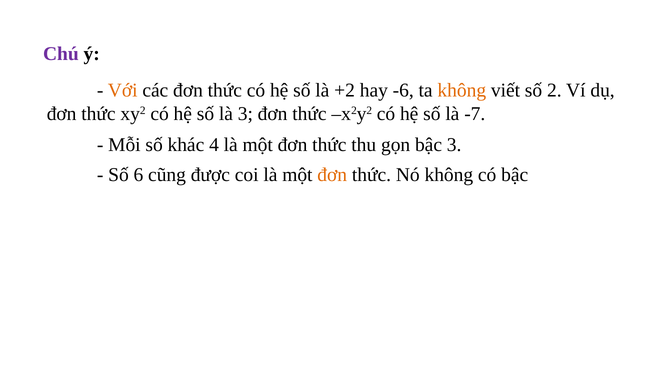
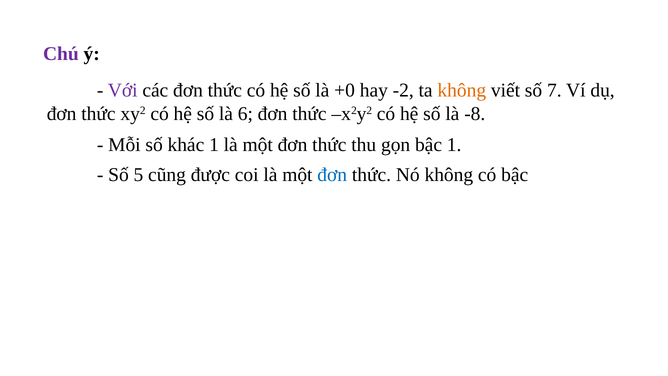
Với colour: orange -> purple
+2: +2 -> +0
-6: -6 -> -2
2: 2 -> 7
là 3: 3 -> 6
-7: -7 -> -8
khác 4: 4 -> 1
bậc 3: 3 -> 1
6: 6 -> 5
đơn at (332, 175) colour: orange -> blue
